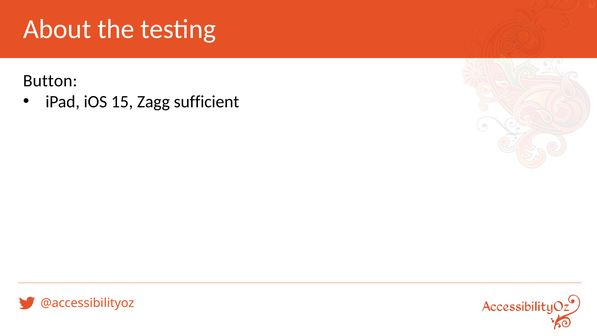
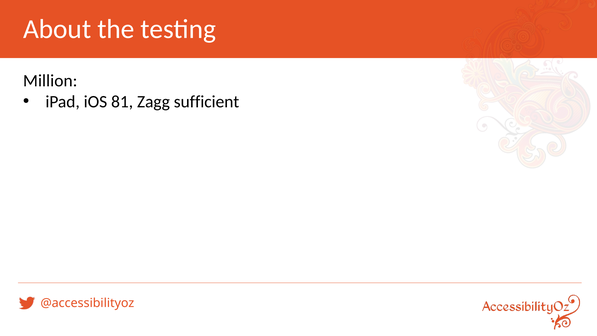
Button: Button -> Million
15: 15 -> 81
